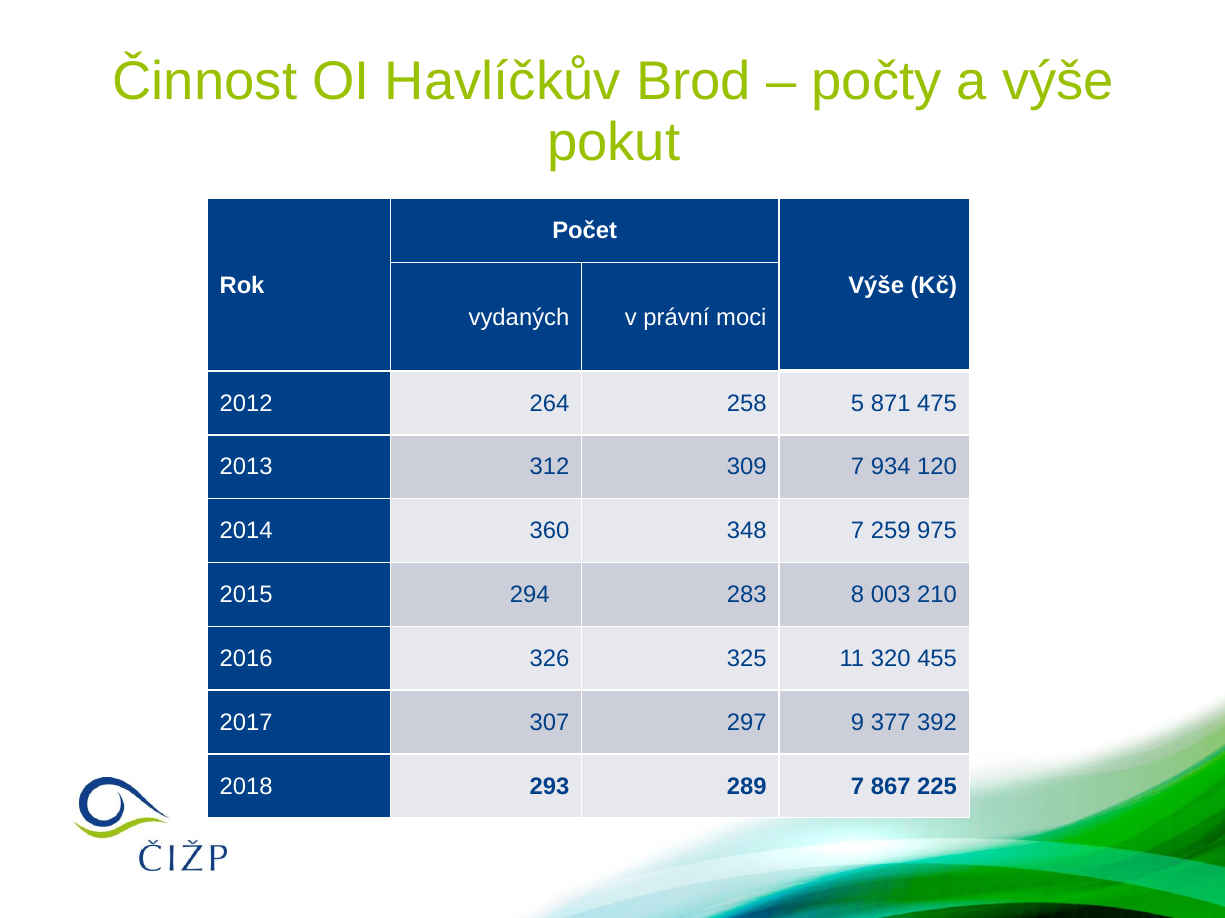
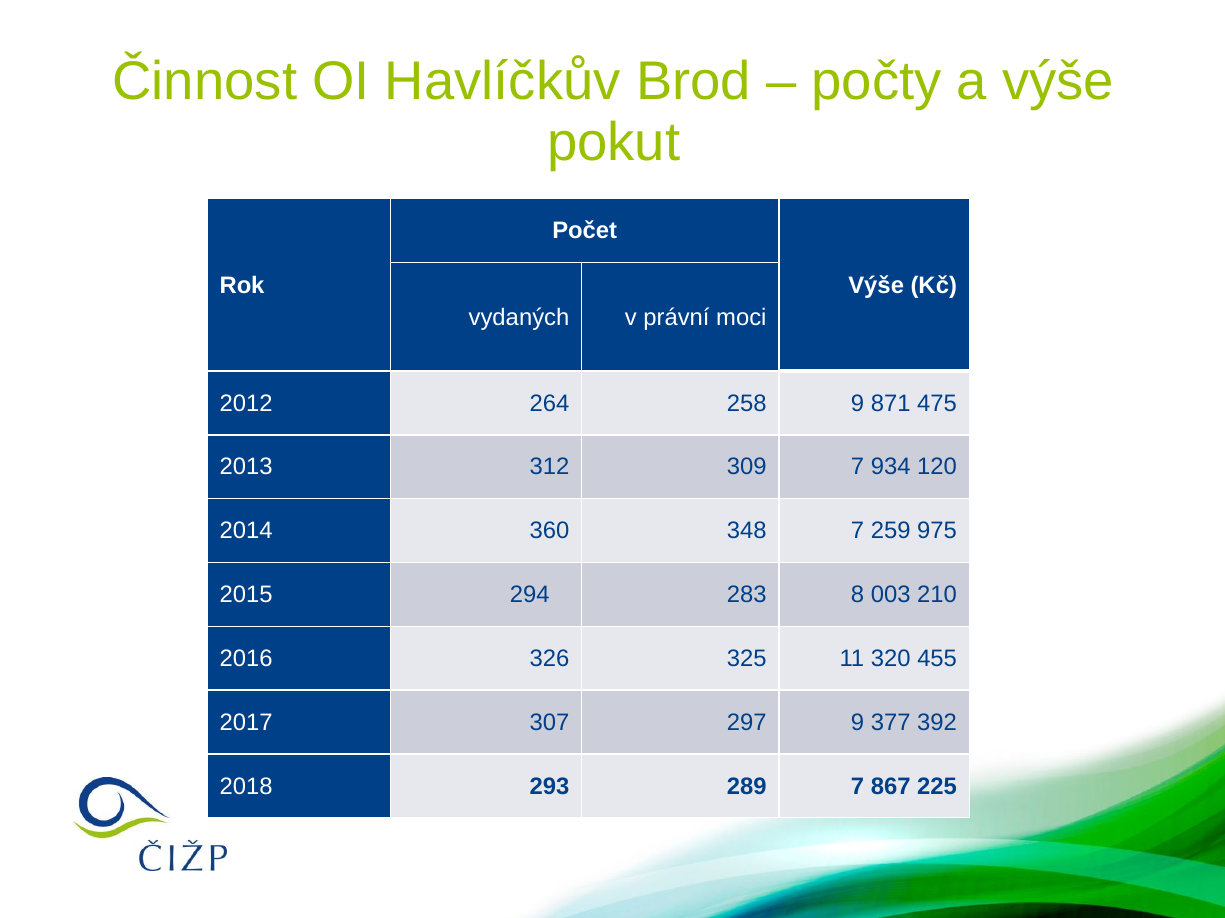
258 5: 5 -> 9
